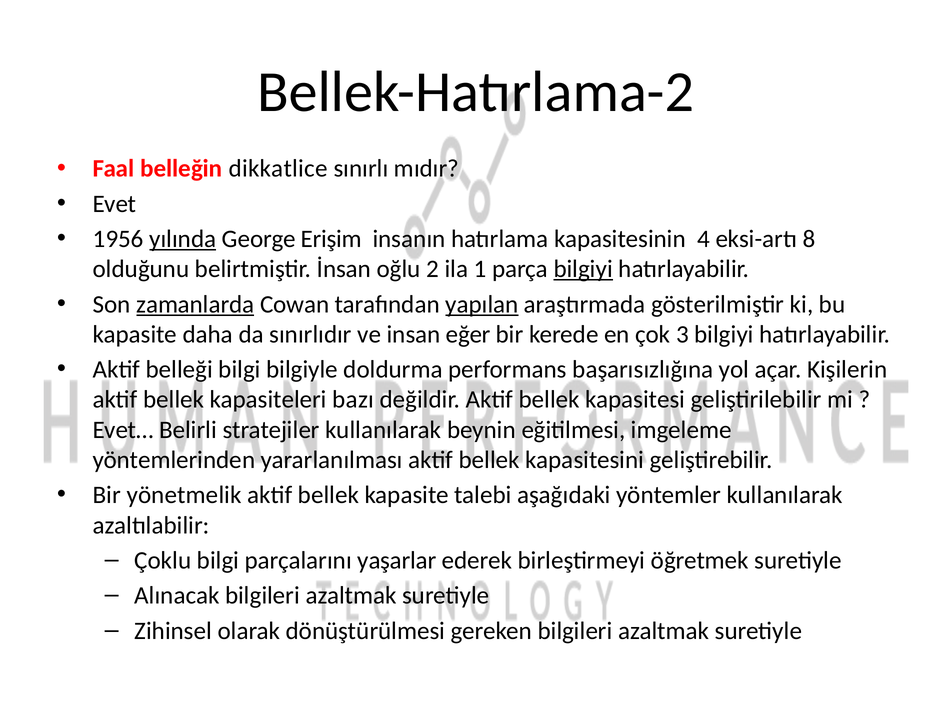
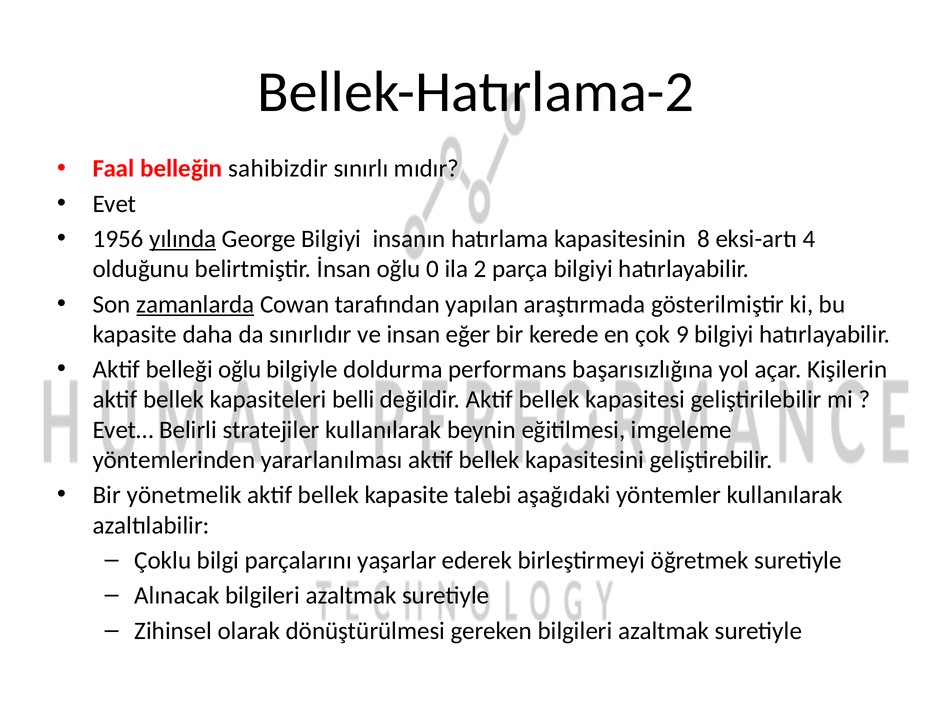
dikkatlice: dikkatlice -> sahibizdir
George Erişim: Erişim -> Bilgiyi
4: 4 -> 8
8: 8 -> 4
2: 2 -> 0
1: 1 -> 2
bilgiyi at (583, 269) underline: present -> none
yapılan underline: present -> none
3: 3 -> 9
belleği bilgi: bilgi -> oğlu
bazı: bazı -> belli
